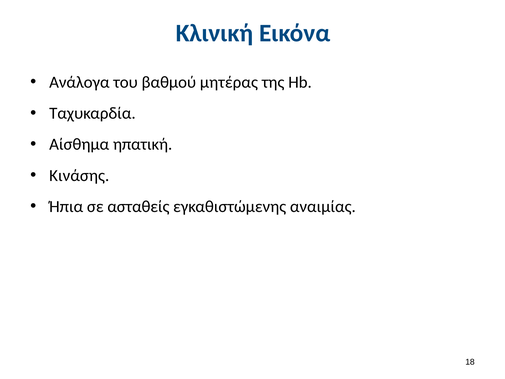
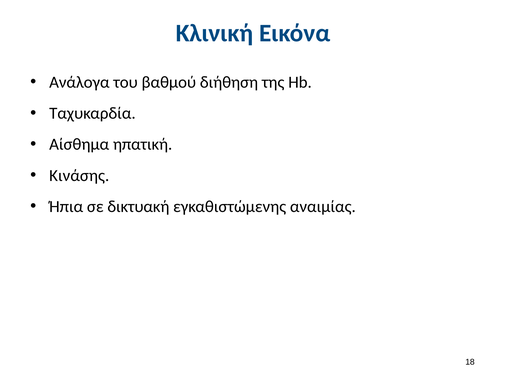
μητέρας: μητέρας -> διήθηση
ασταθείς: ασταθείς -> δικτυακή
